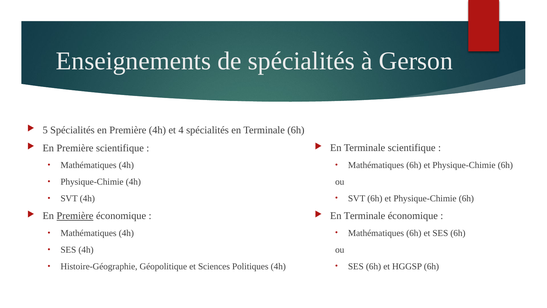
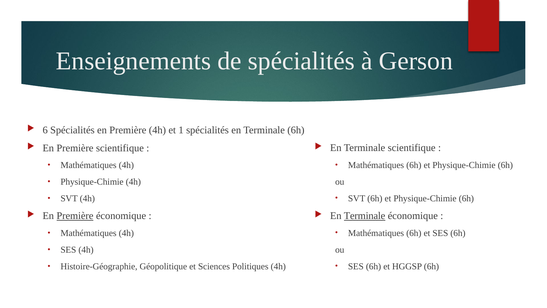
5: 5 -> 6
4: 4 -> 1
Terminale at (365, 216) underline: none -> present
